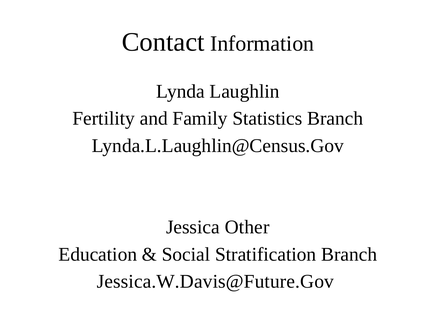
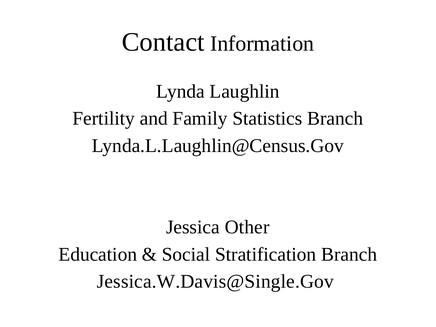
Jessica.W.Davis@Future.Gov: Jessica.W.Davis@Future.Gov -> Jessica.W.Davis@Single.Gov
